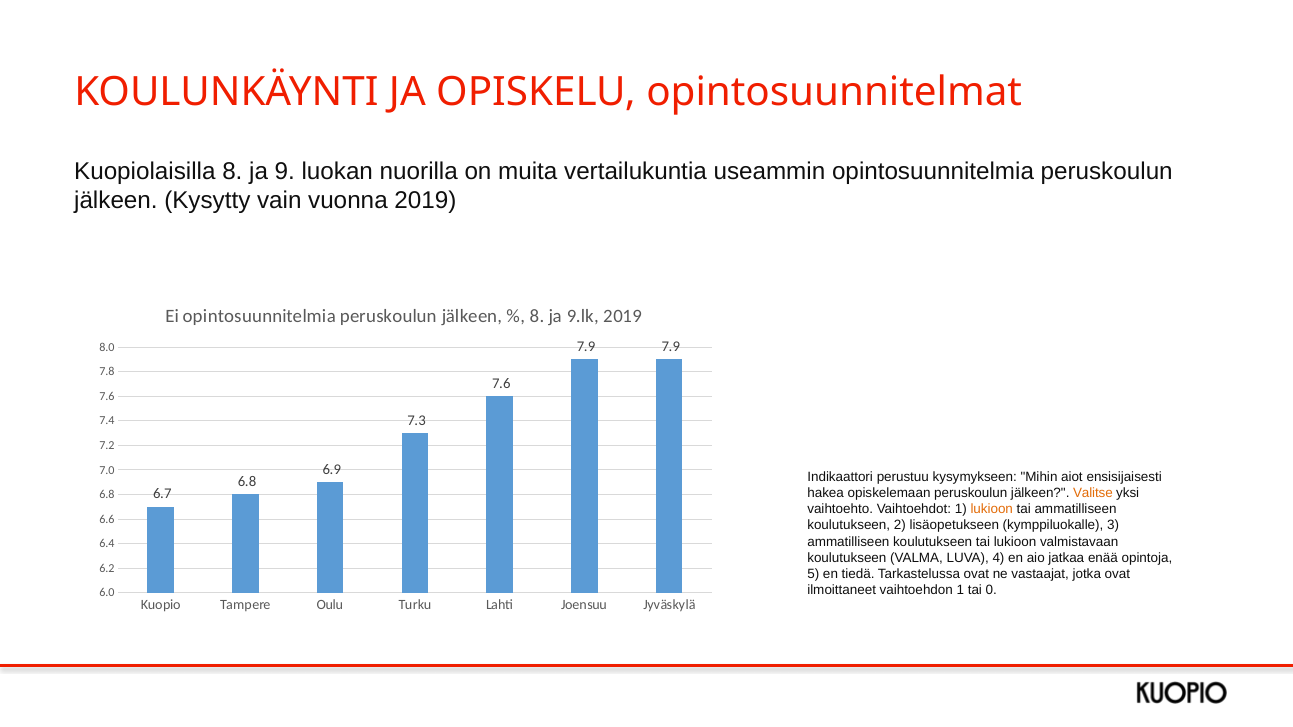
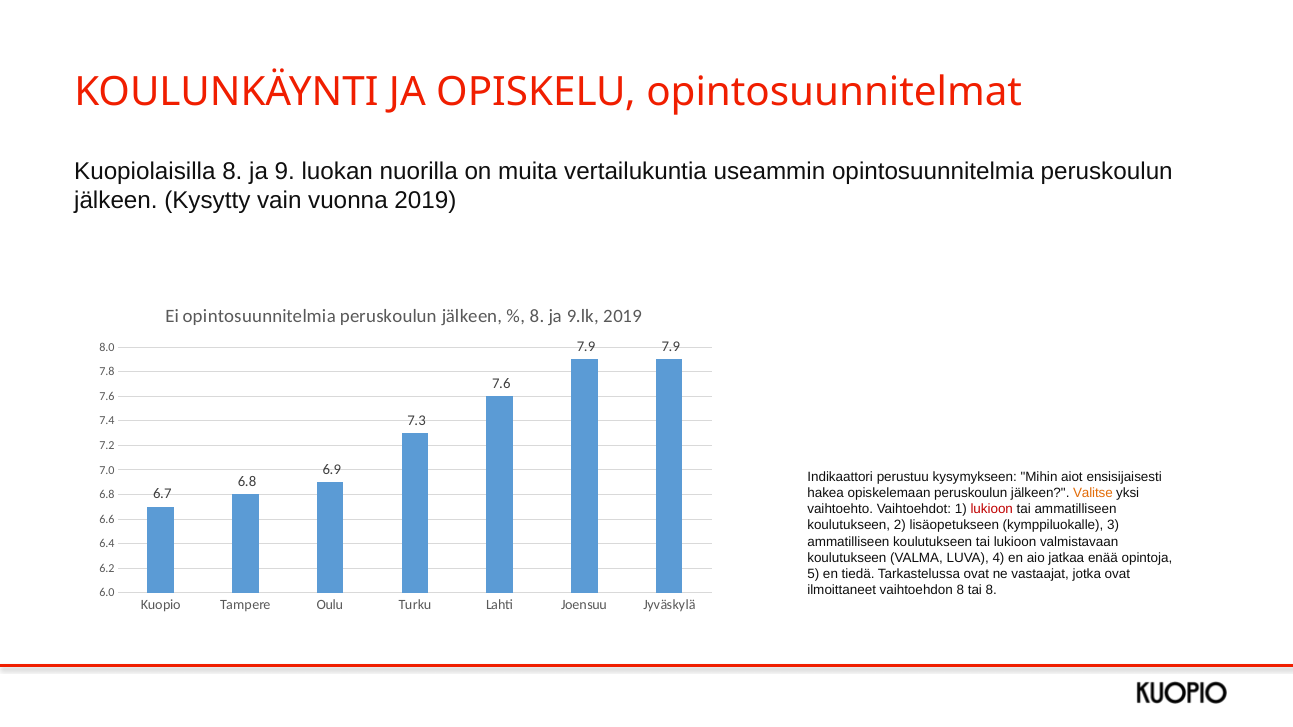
lukioon at (992, 509) colour: orange -> red
vaihtoehdon 1: 1 -> 8
tai 0: 0 -> 8
